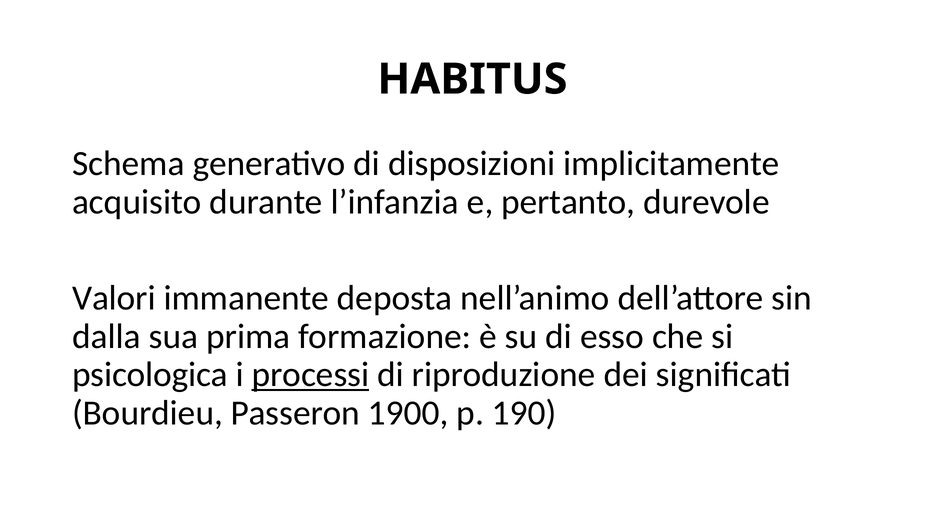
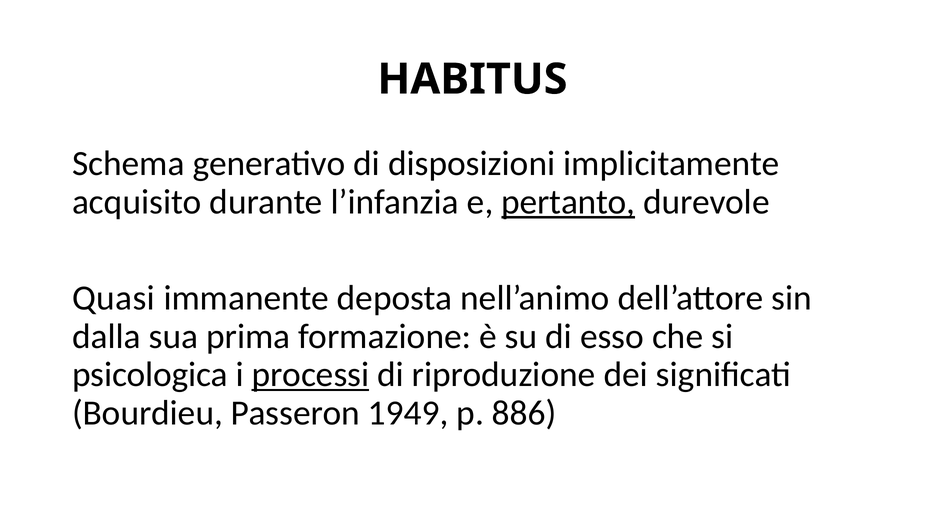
pertanto underline: none -> present
Valori: Valori -> Quasi
1900: 1900 -> 1949
190: 190 -> 886
